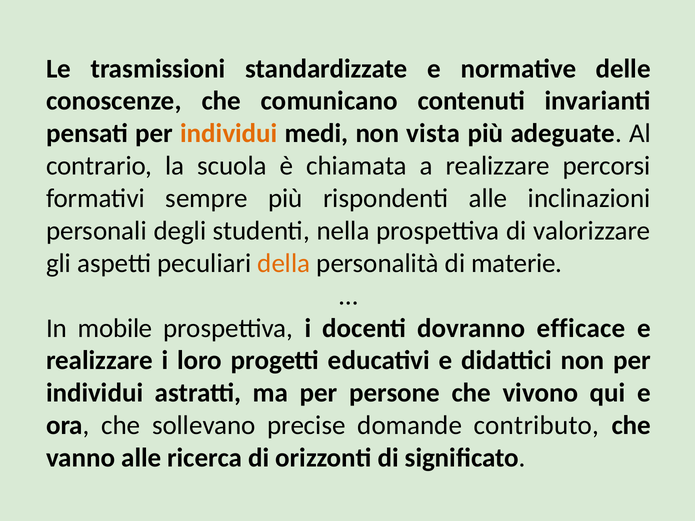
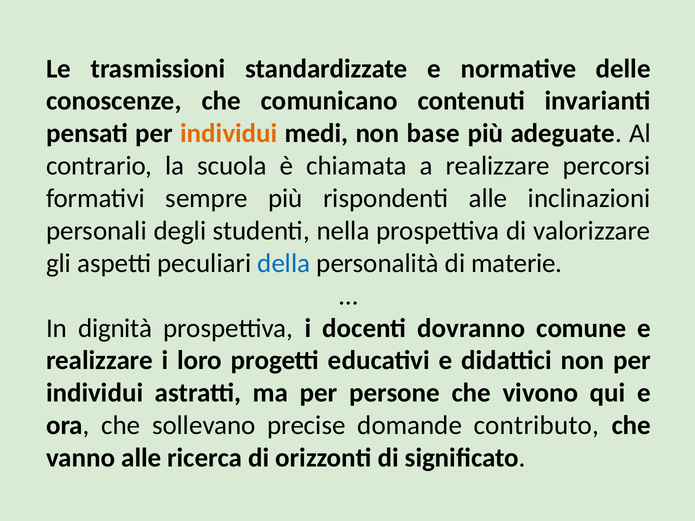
vista: vista -> base
della colour: orange -> blue
mobile: mobile -> dignità
efficace: efficace -> comune
